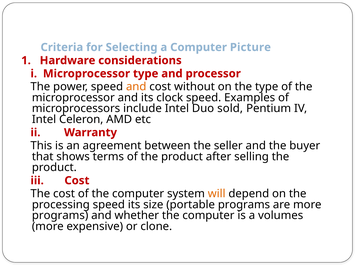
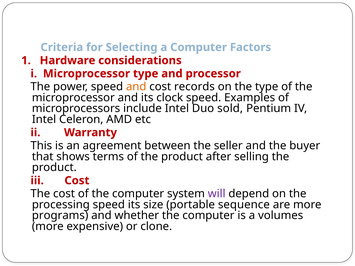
Picture: Picture -> Factors
without: without -> records
will colour: orange -> purple
portable programs: programs -> sequence
